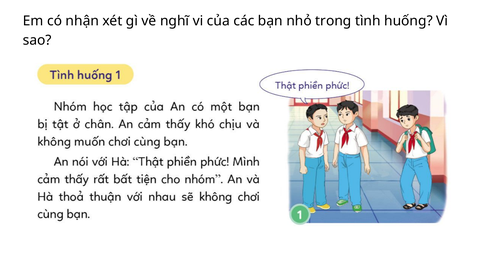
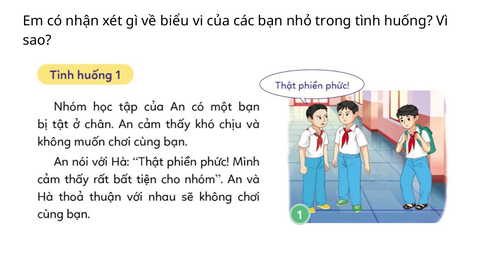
nghĩ: nghĩ -> biểu
